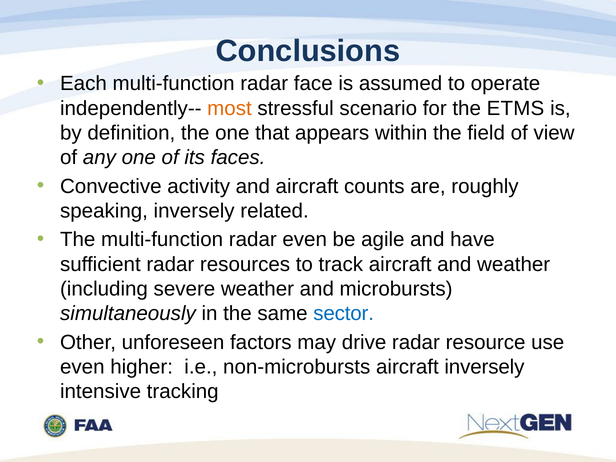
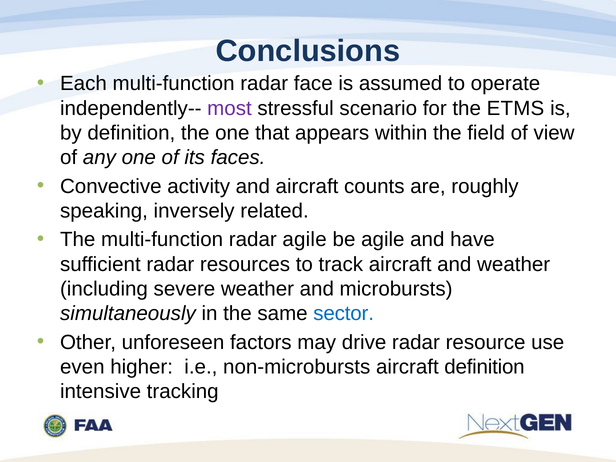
most colour: orange -> purple
radar even: even -> agile
aircraft inversely: inversely -> definition
